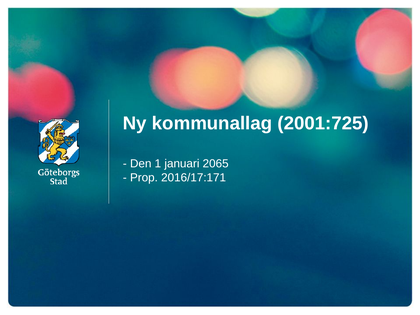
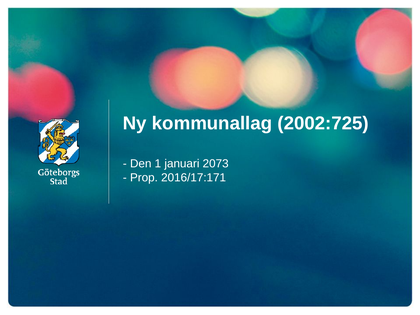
2001:725: 2001:725 -> 2002:725
2065: 2065 -> 2073
